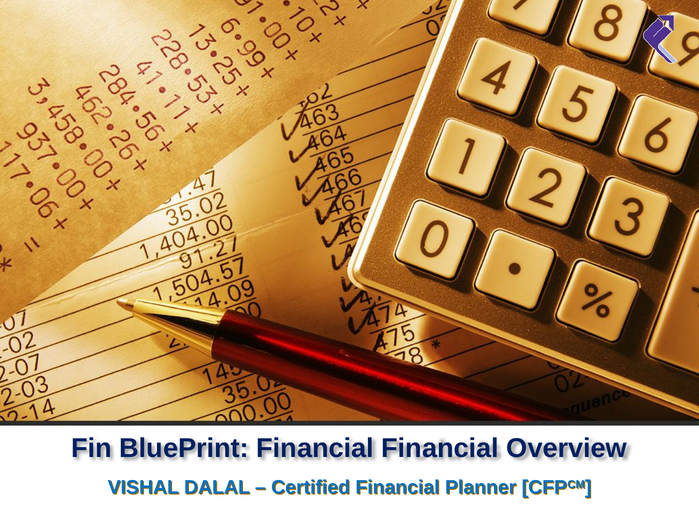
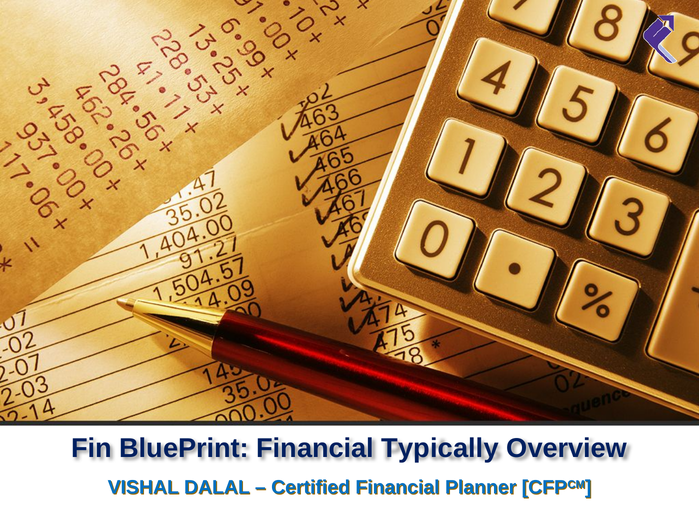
Financial Financial: Financial -> Typically
